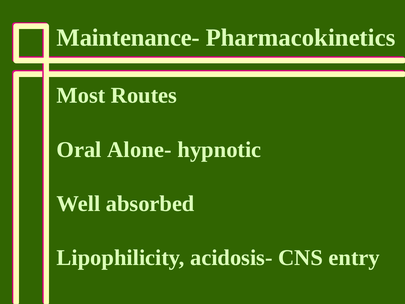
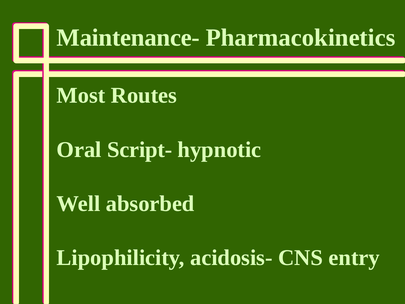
Alone-: Alone- -> Script-
